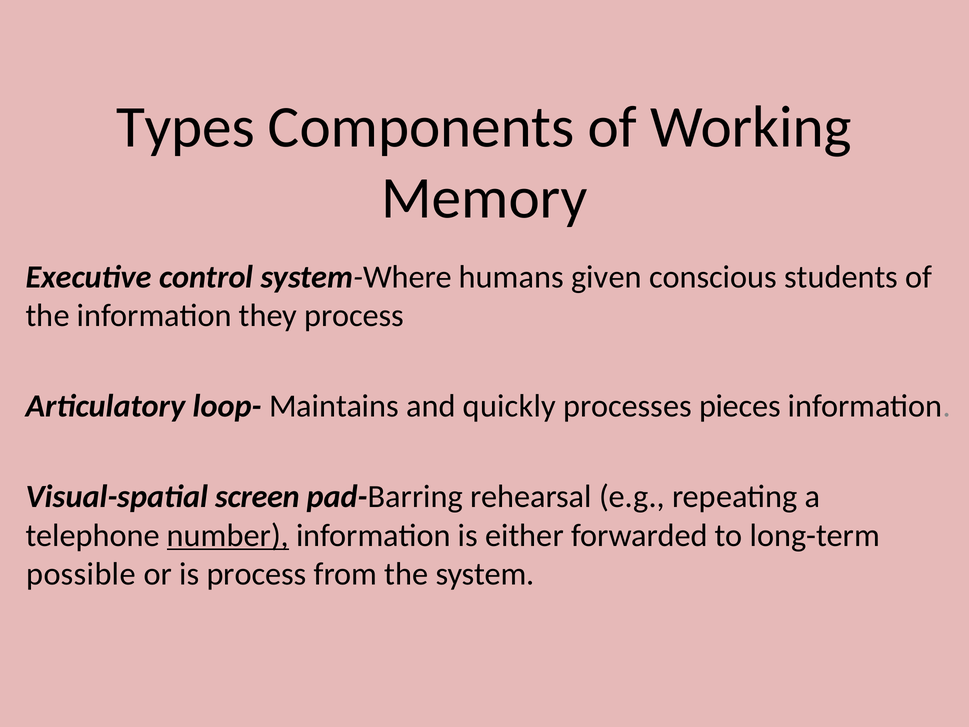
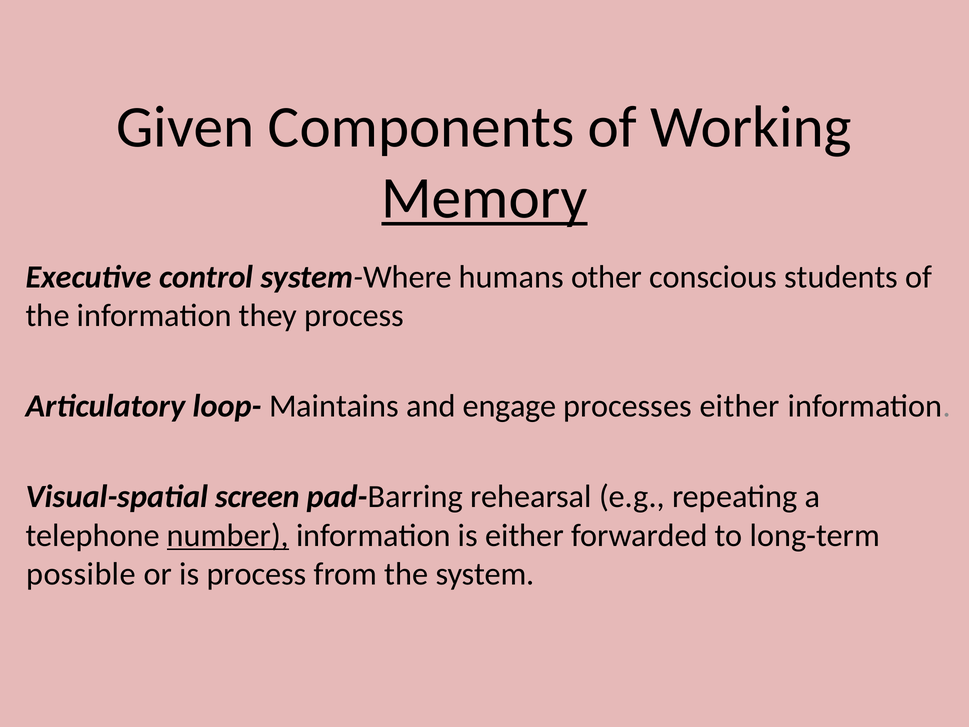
Types: Types -> Given
Memory underline: none -> present
given: given -> other
quickly: quickly -> engage
processes pieces: pieces -> either
